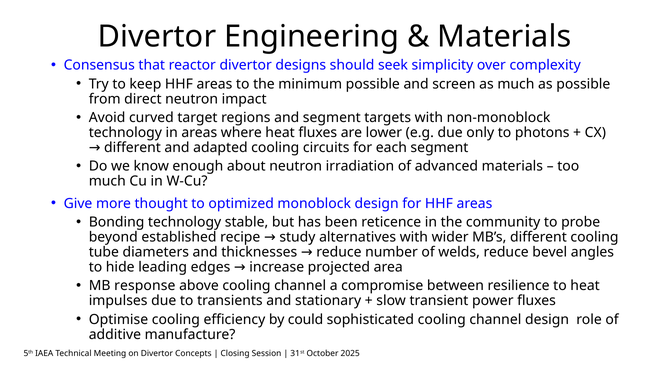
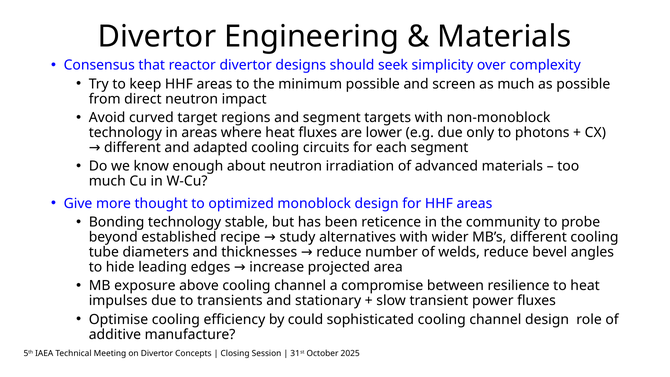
response: response -> exposure
